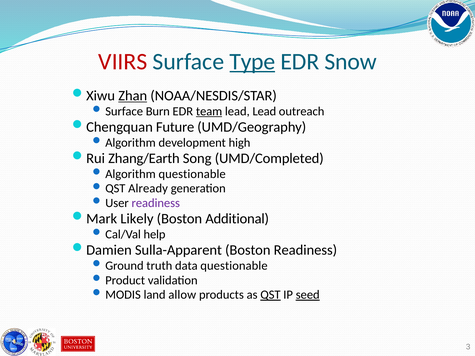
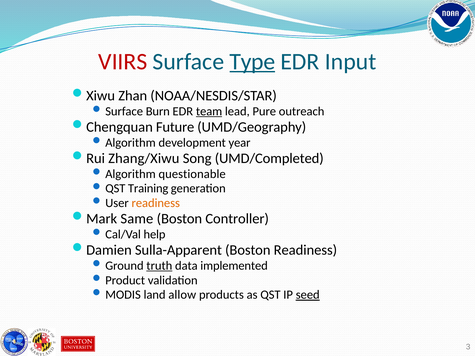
Snow: Snow -> Input
Zhan underline: present -> none
lead Lead: Lead -> Pure
high: high -> year
Zhang/Earth: Zhang/Earth -> Zhang/Xiwu
Already: Already -> Training
readiness at (156, 203) colour: purple -> orange
Likely: Likely -> Same
Additional: Additional -> Controller
truth underline: none -> present
data questionable: questionable -> implemented
QST underline: present -> none
